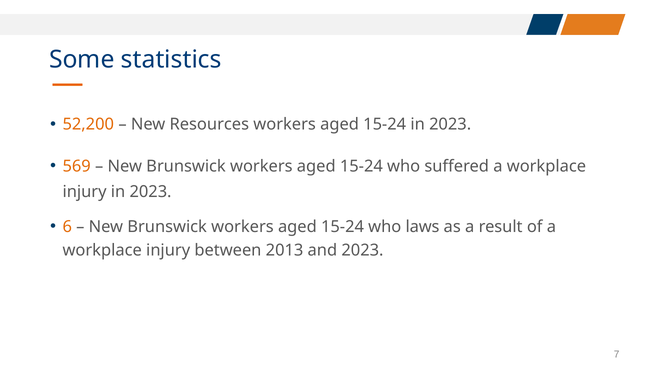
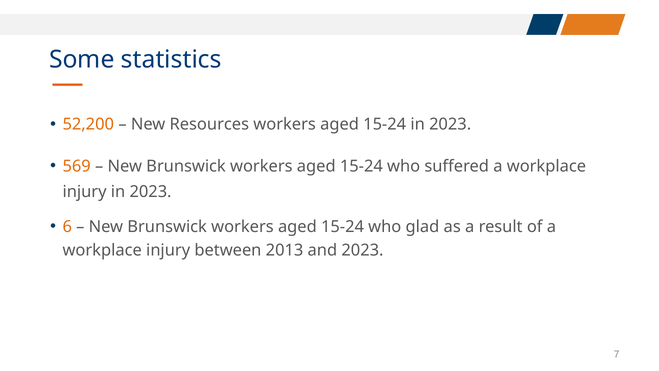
laws: laws -> glad
